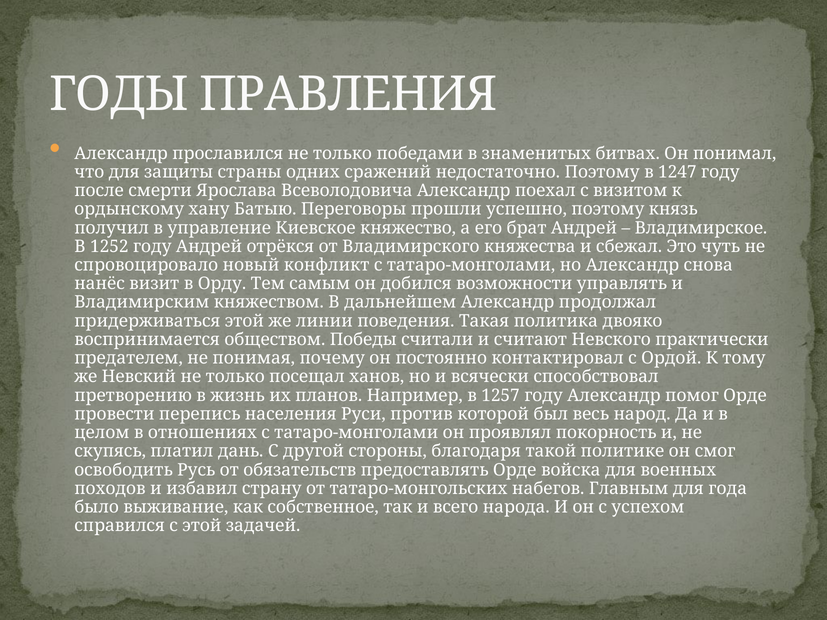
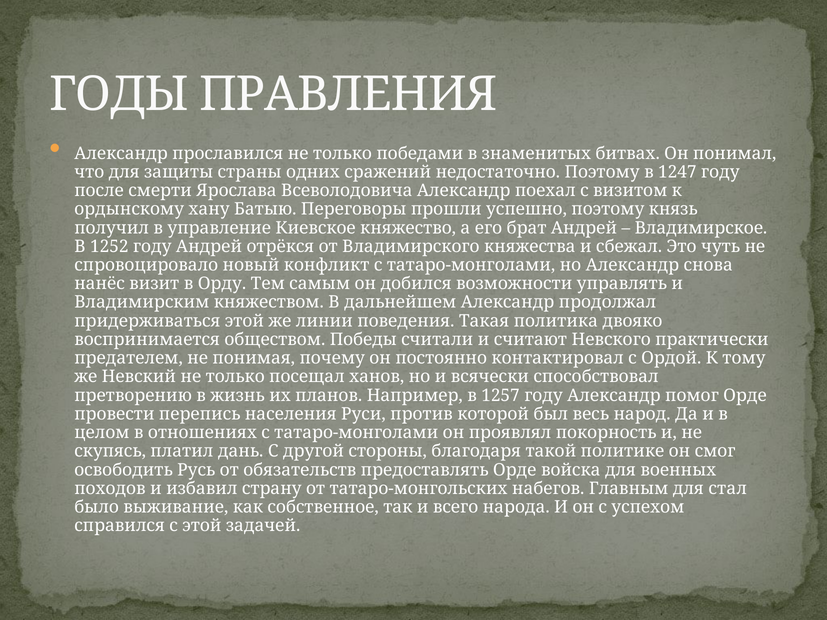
года: года -> стал
